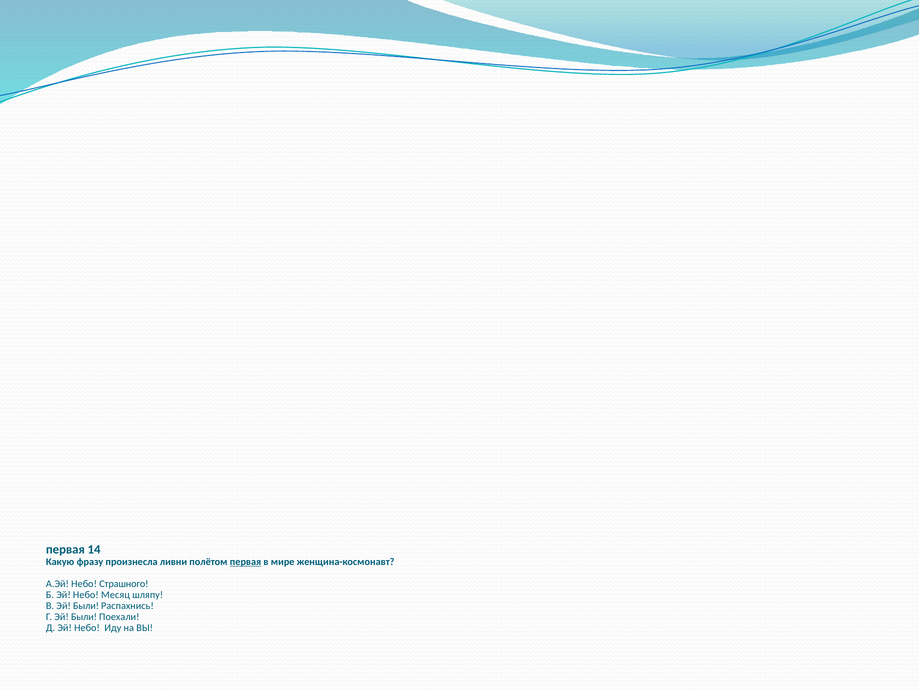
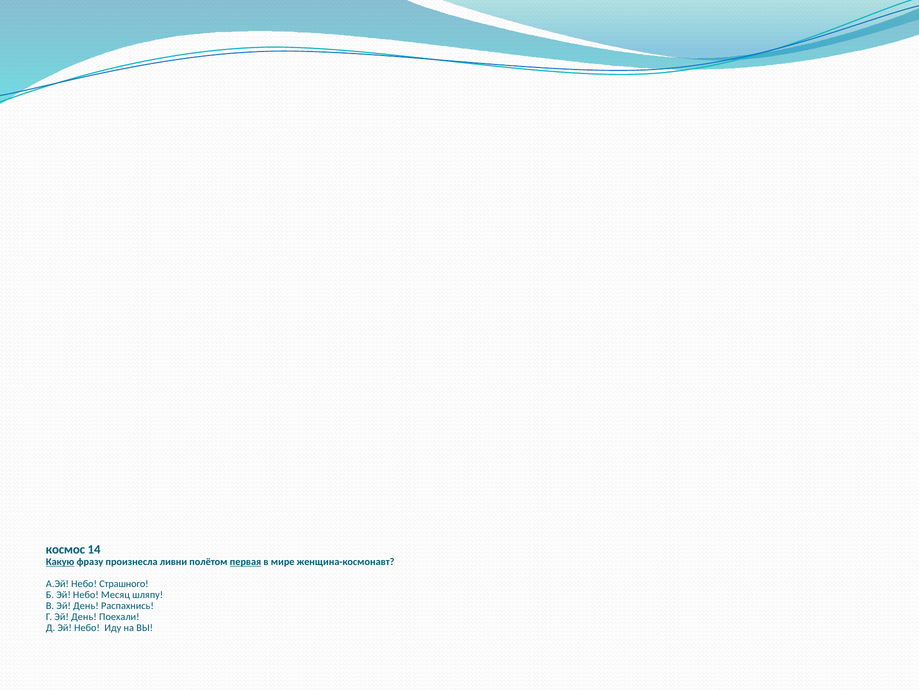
первая at (65, 549): первая -> космос
Какую underline: none -> present
В Эй Были: Были -> День
Г Эй Были: Были -> День
